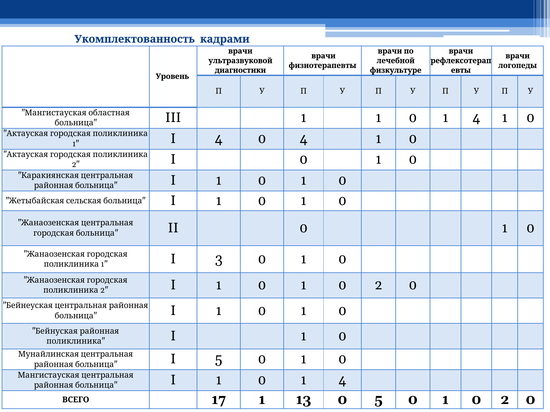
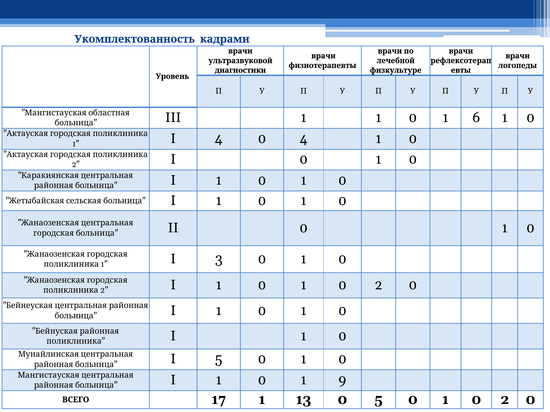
4 at (476, 118): 4 -> 6
4 at (342, 380): 4 -> 9
